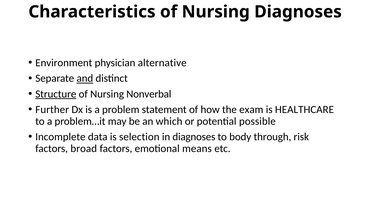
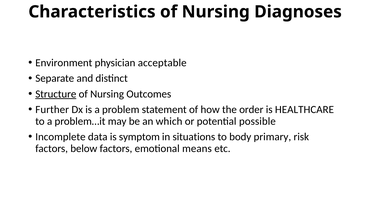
alternative: alternative -> acceptable
and underline: present -> none
Nonverbal: Nonverbal -> Outcomes
exam: exam -> order
selection: selection -> symptom
in diagnoses: diagnoses -> situations
through: through -> primary
broad: broad -> below
